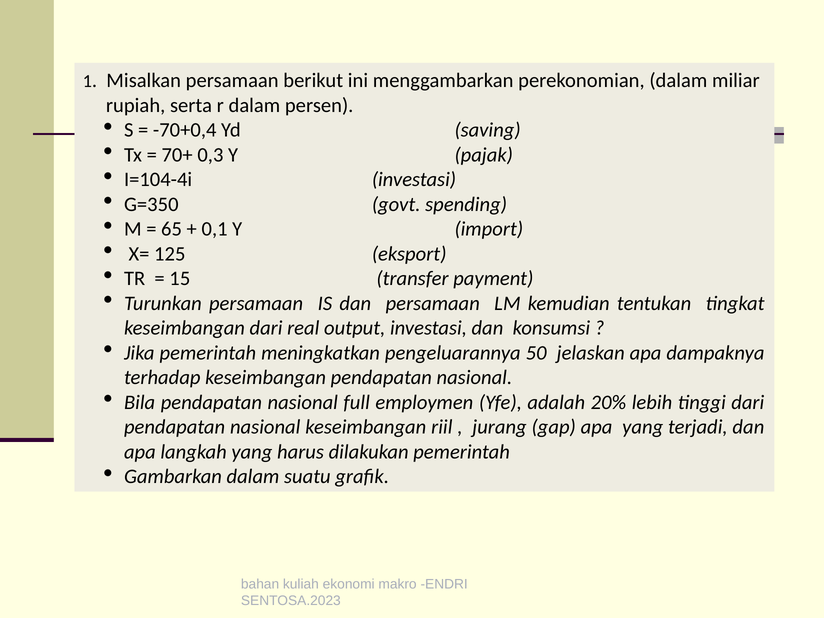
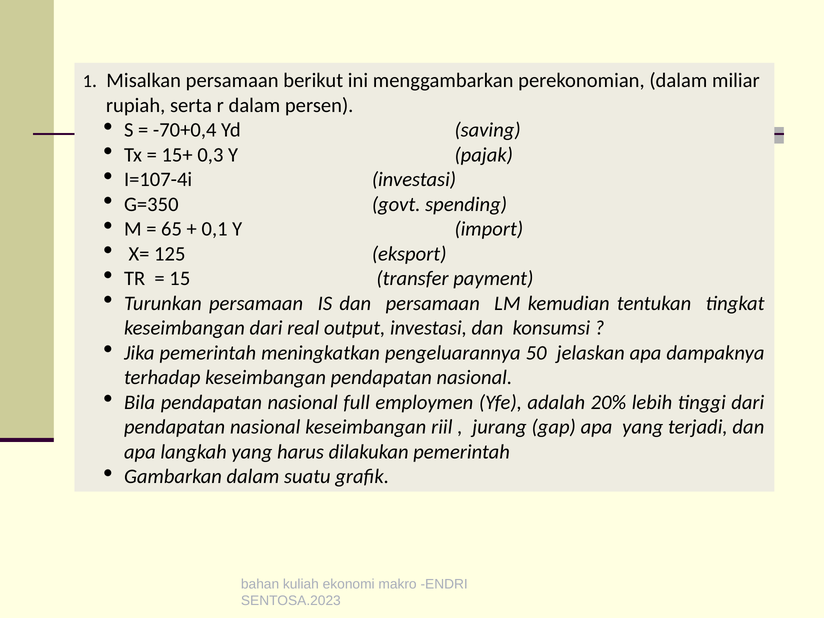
70+: 70+ -> 15+
I=104-4i: I=104-4i -> I=107-4i
